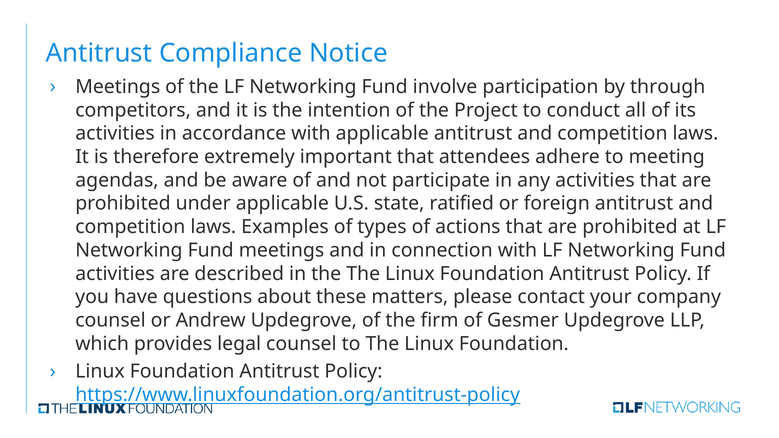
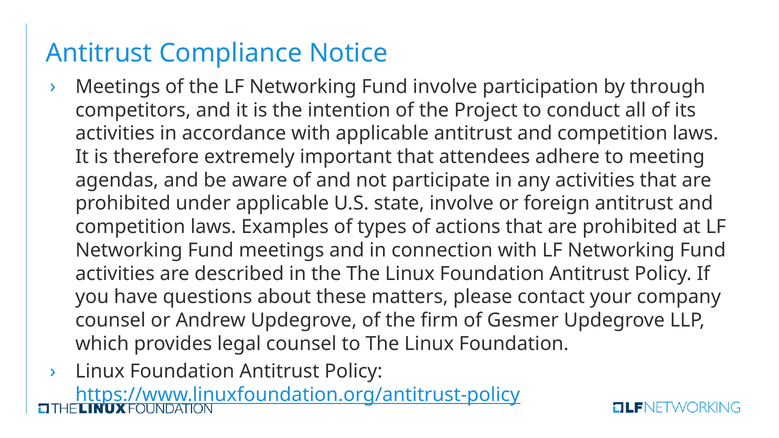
state ratified: ratified -> involve
